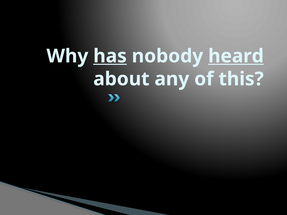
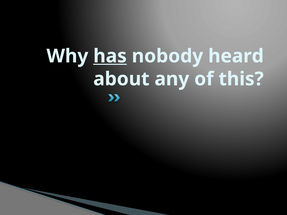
heard underline: present -> none
